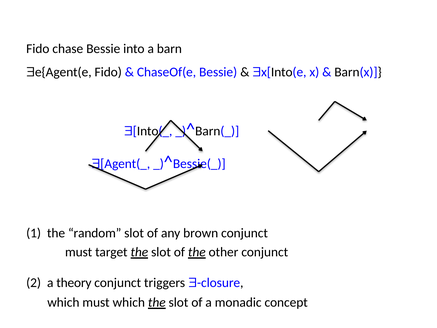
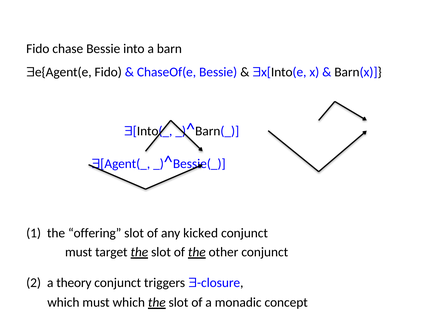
random: random -> offering
brown: brown -> kicked
